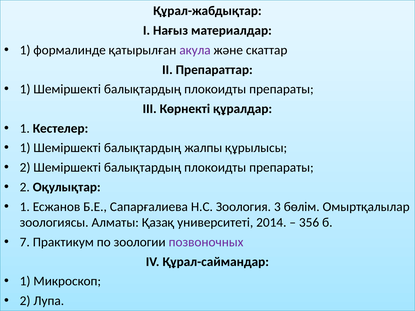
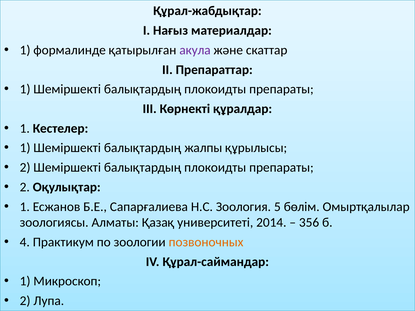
3: 3 -> 5
7: 7 -> 4
позвоночных colour: purple -> orange
